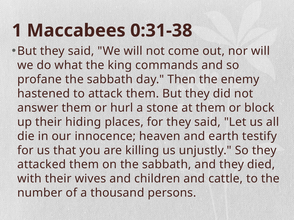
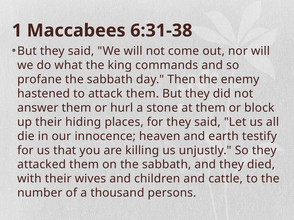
0:31-38: 0:31-38 -> 6:31-38
